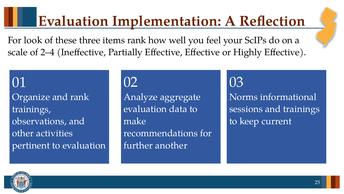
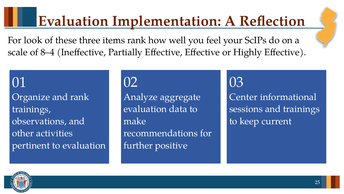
2–4: 2–4 -> 8–4
Norms: Norms -> Center
another: another -> positive
